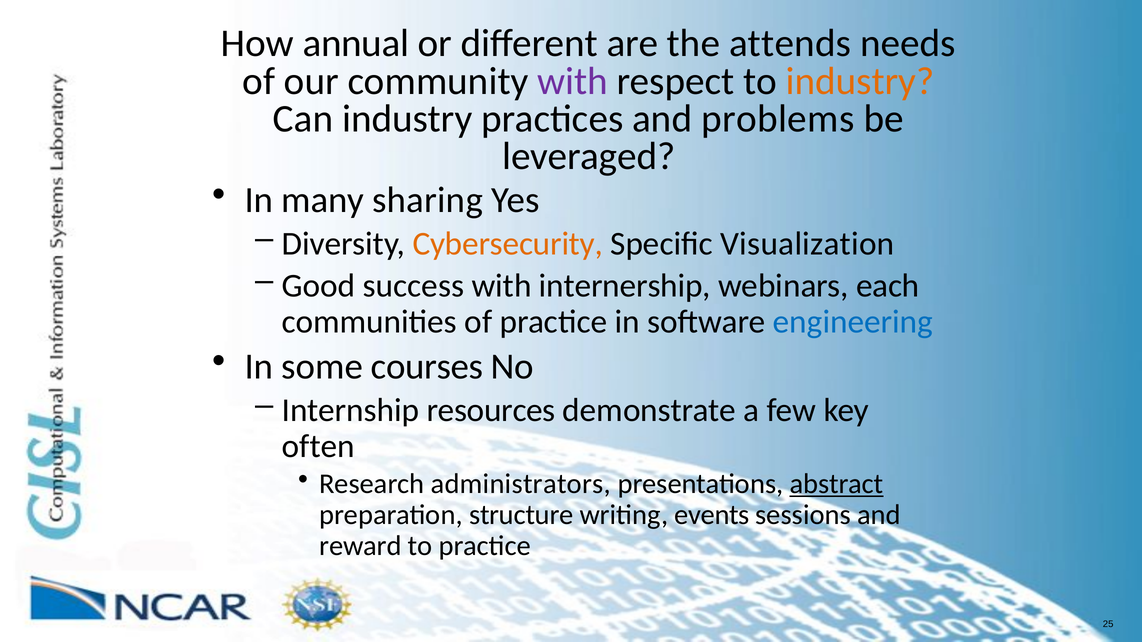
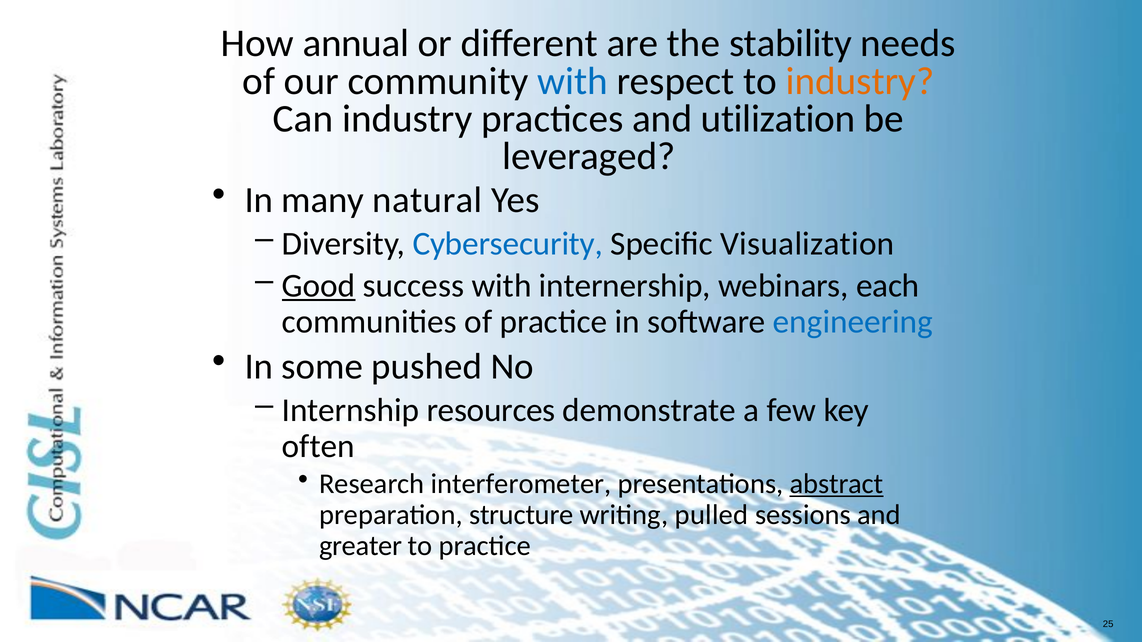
attends: attends -> stability
with at (573, 81) colour: purple -> blue
problems: problems -> utilization
sharing: sharing -> natural
Cybersecurity colour: orange -> blue
Good underline: none -> present
courses: courses -> pushed
administrators: administrators -> interferometer
events: events -> pulled
reward: reward -> greater
